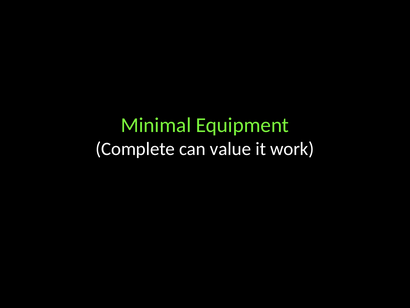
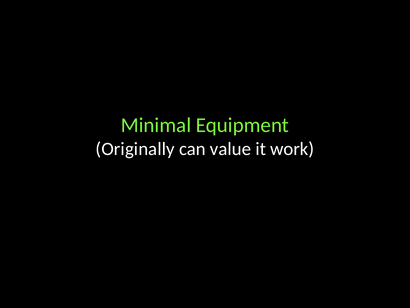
Complete: Complete -> Originally
